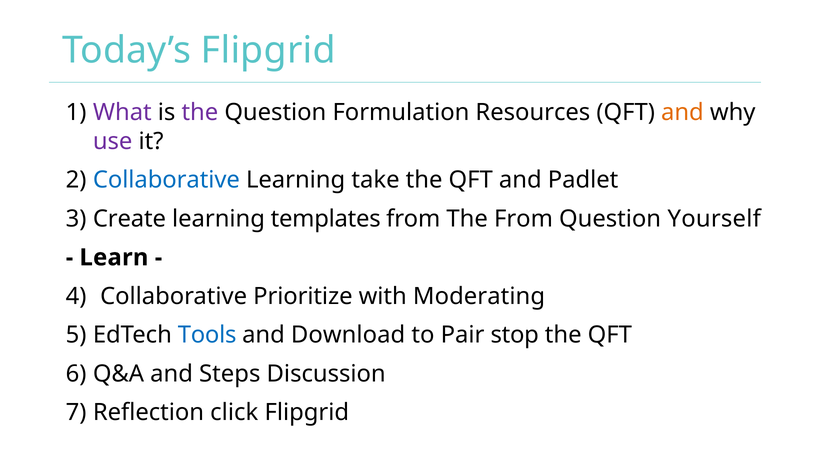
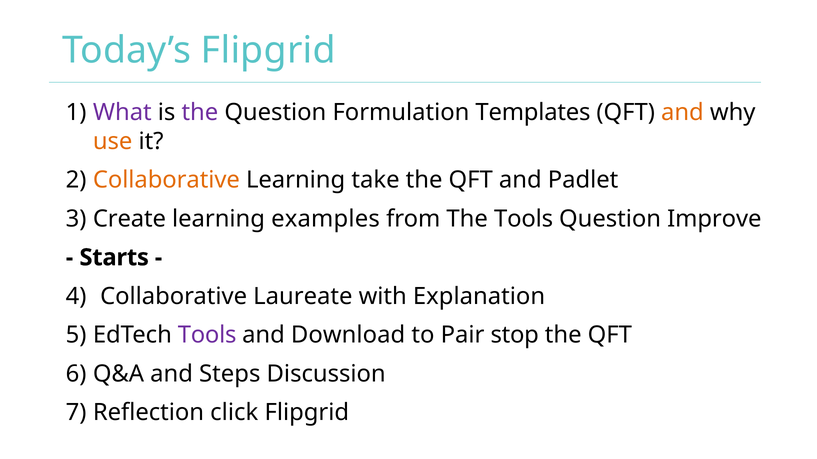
Resources: Resources -> Templates
use colour: purple -> orange
Collaborative at (166, 180) colour: blue -> orange
templates: templates -> examples
The From: From -> Tools
Yourself: Yourself -> Improve
Learn: Learn -> Starts
Prioritize: Prioritize -> Laureate
Moderating: Moderating -> Explanation
Tools at (207, 335) colour: blue -> purple
